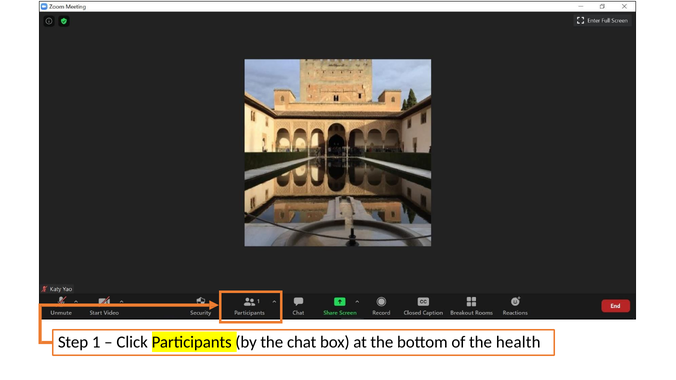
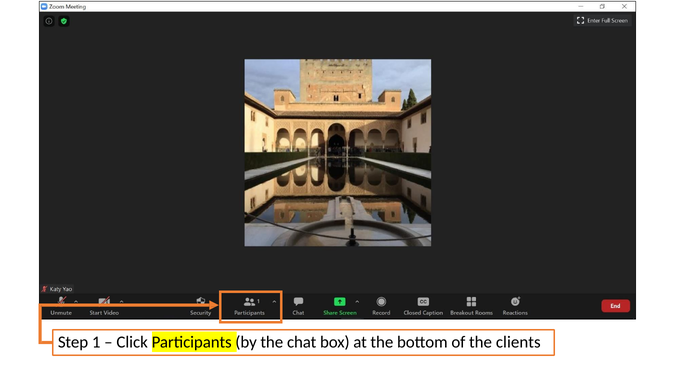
health: health -> clients
